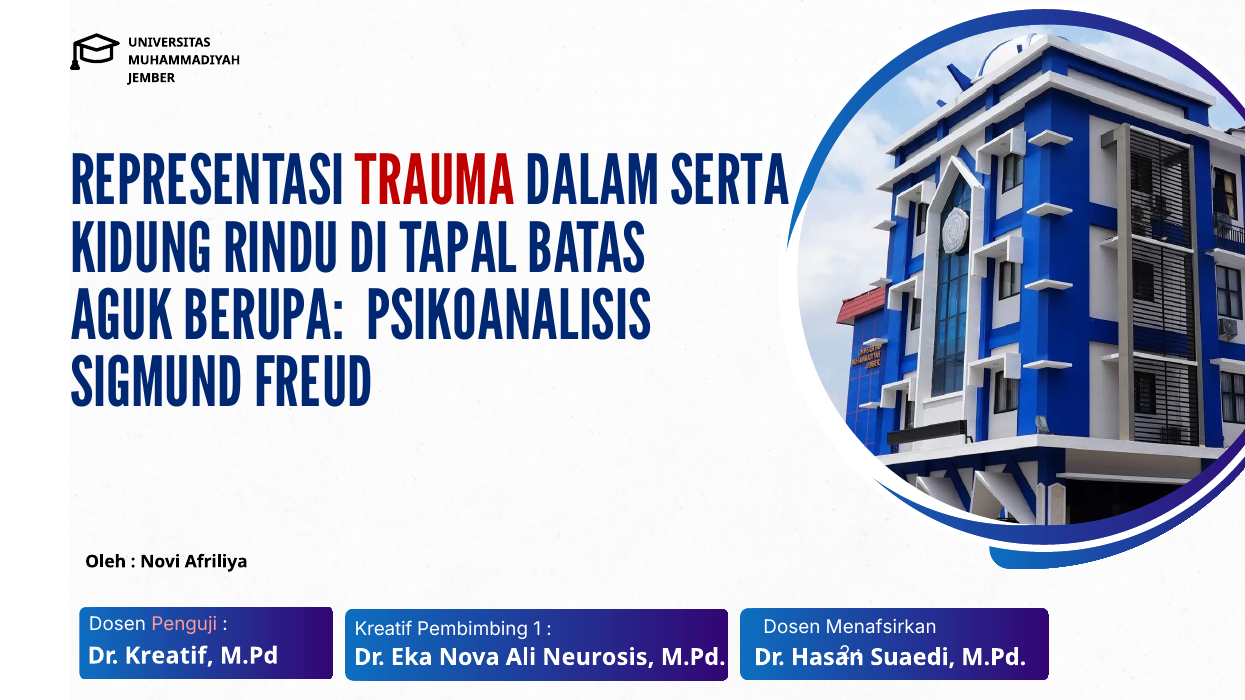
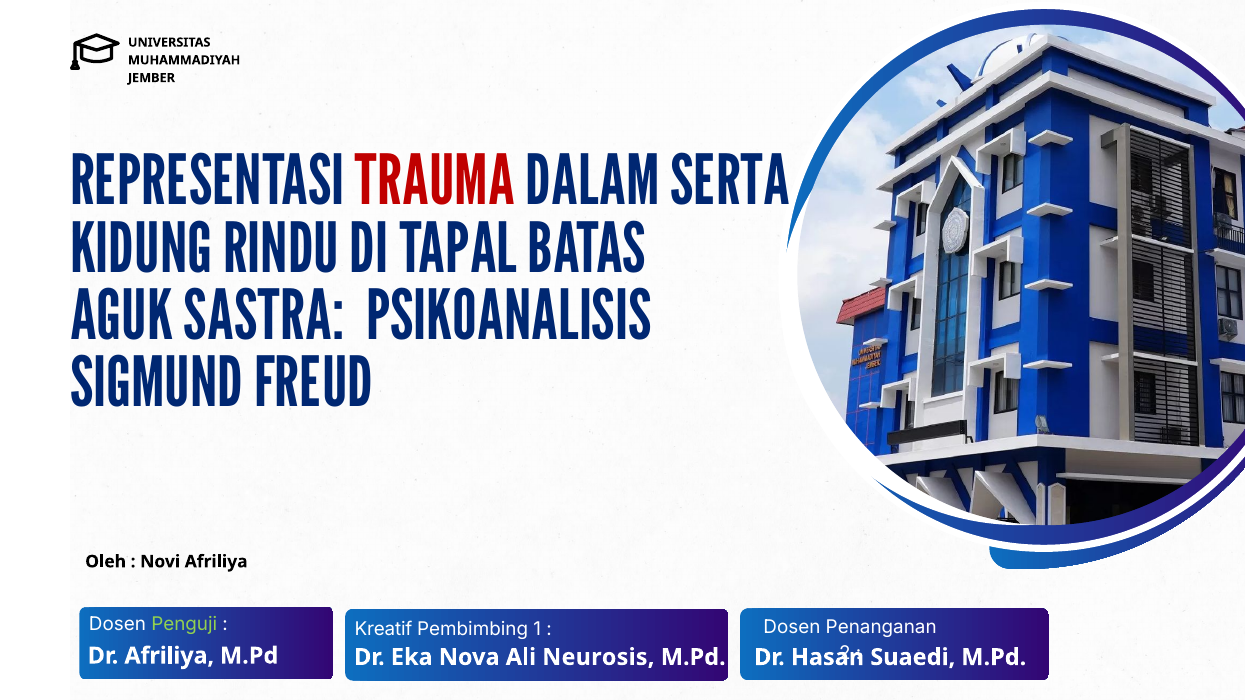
BERUPA: BERUPA -> SASTRA
Penguji colour: pink -> light green
Menafsirkan: Menafsirkan -> Penanganan
Dr Kreatif: Kreatif -> Afriliya
